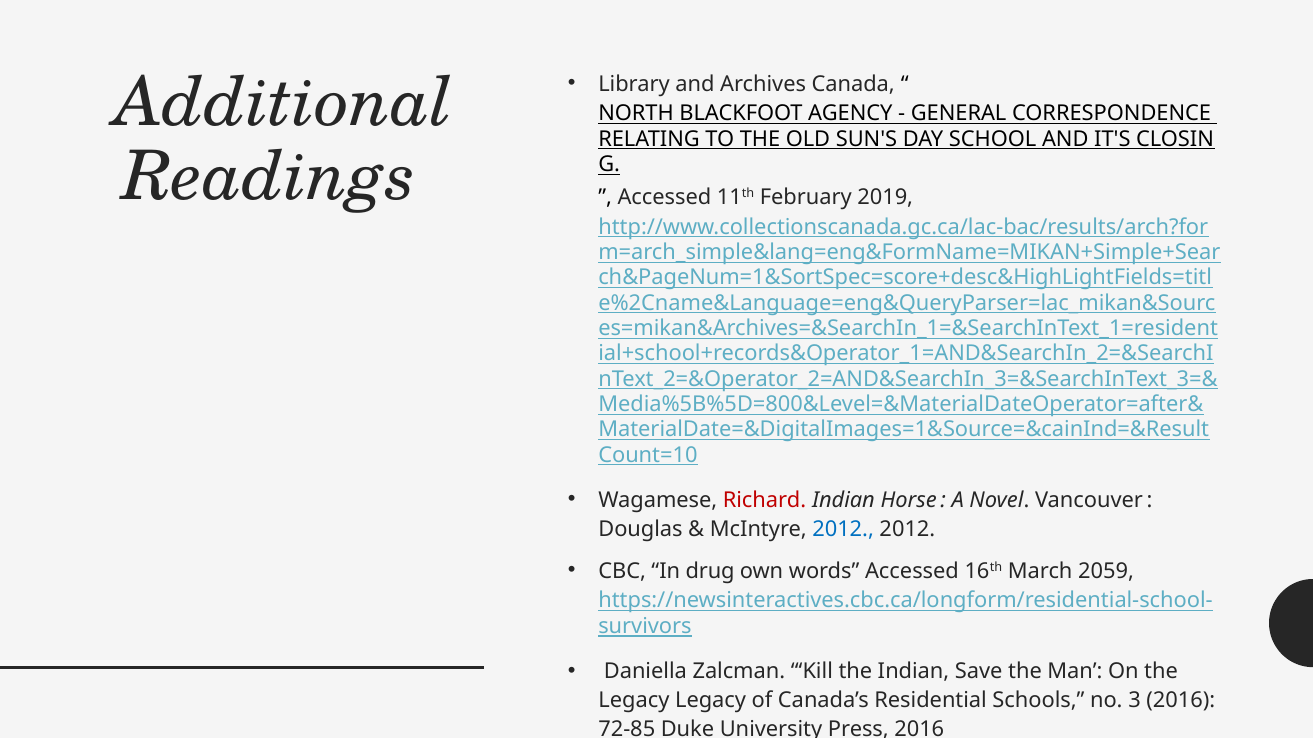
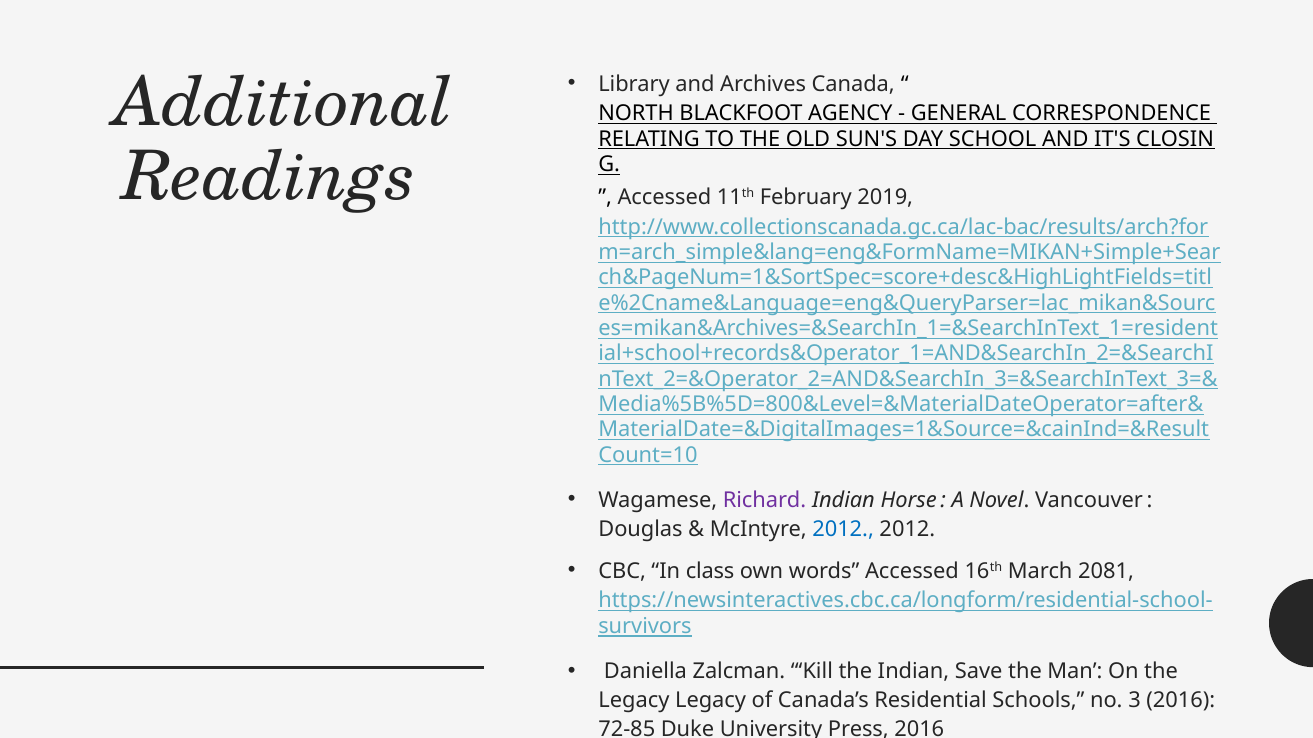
Richard colour: red -> purple
drug: drug -> class
2059: 2059 -> 2081
